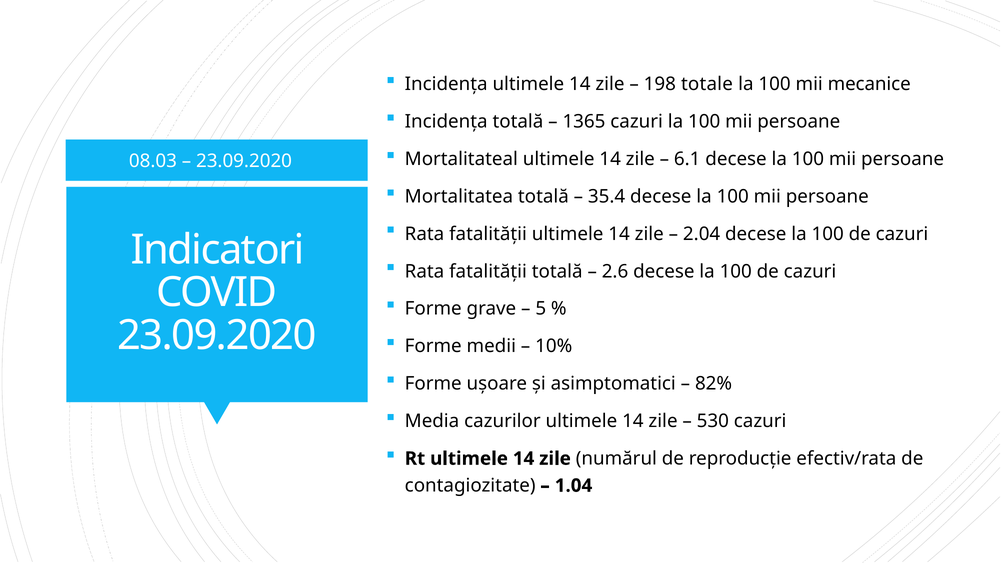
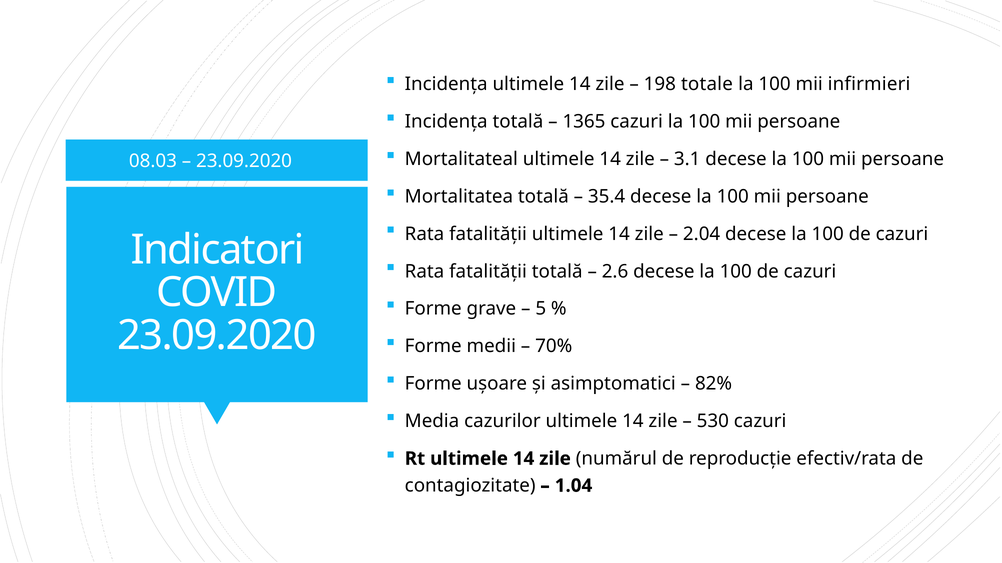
mecanice: mecanice -> infirmieri
6.1: 6.1 -> 3.1
10%: 10% -> 70%
